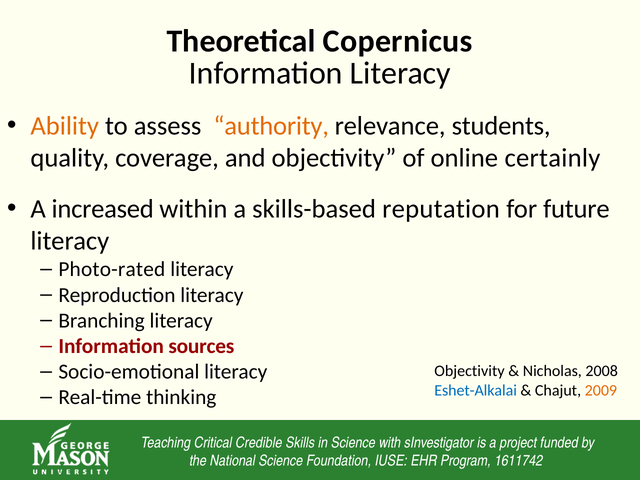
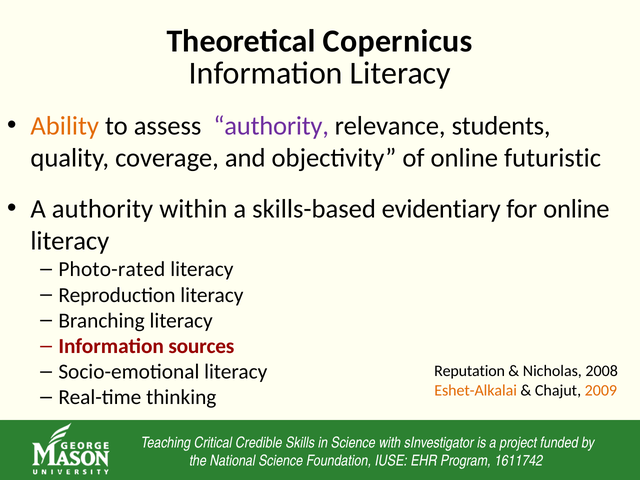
authority at (271, 126) colour: orange -> purple
certainly: certainly -> futuristic
A increased: increased -> authority
reputation: reputation -> evidentiary
for future: future -> online
Objectivity at (469, 371): Objectivity -> Reputation
Eshet-Alkalai colour: blue -> orange
